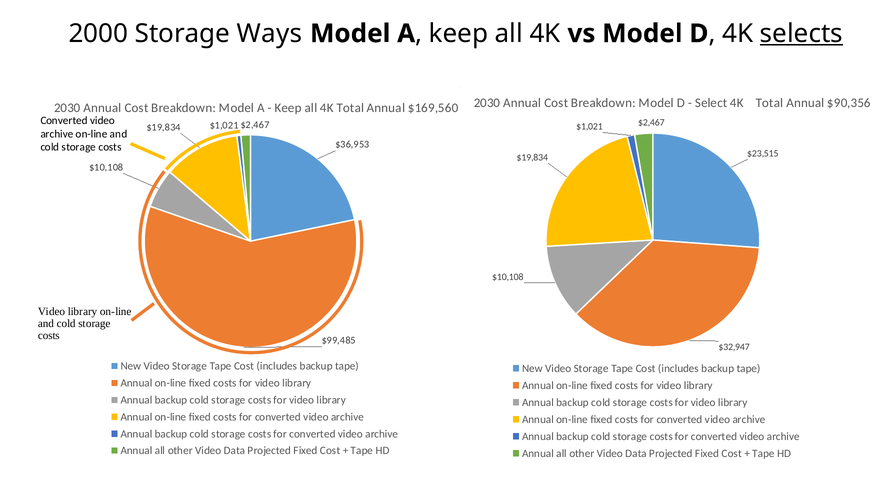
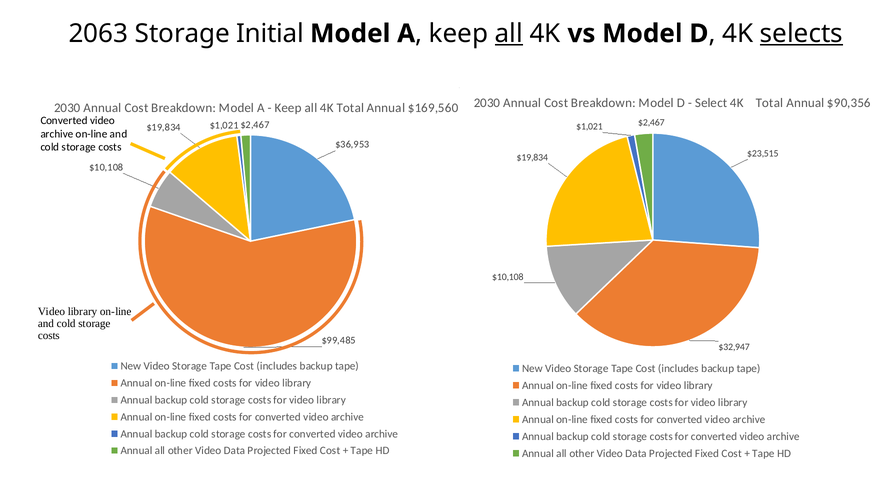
2000: 2000 -> 2063
Ways: Ways -> Initial
all at (509, 34) underline: none -> present
